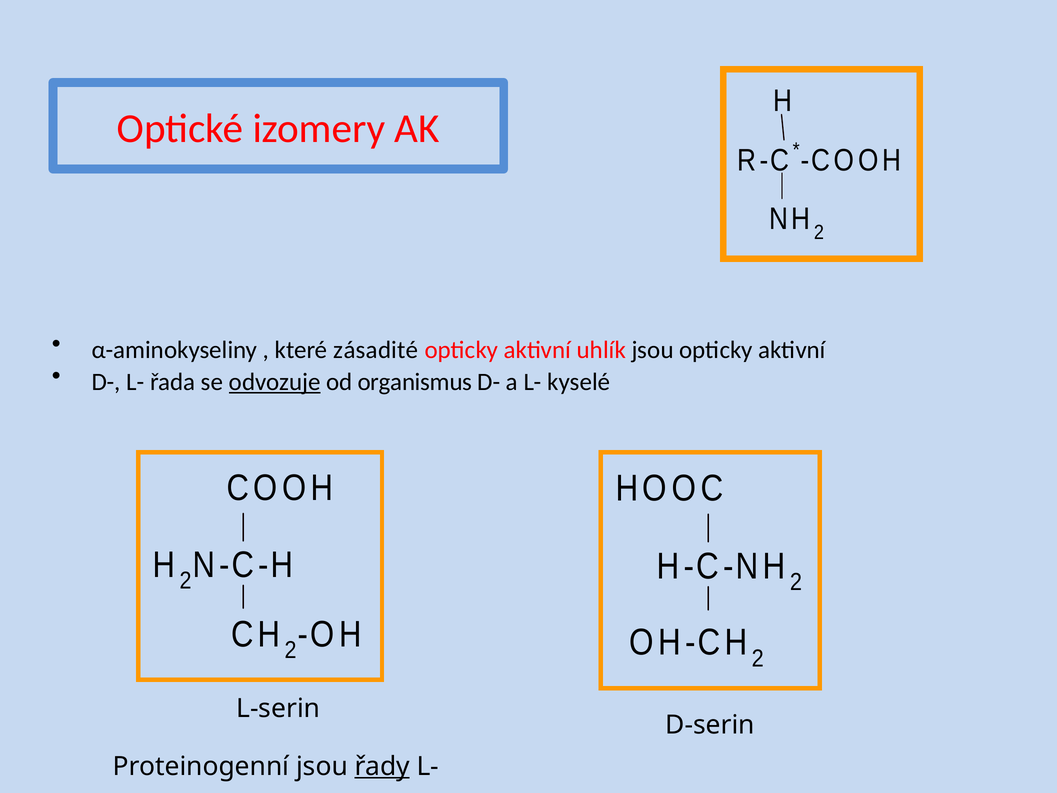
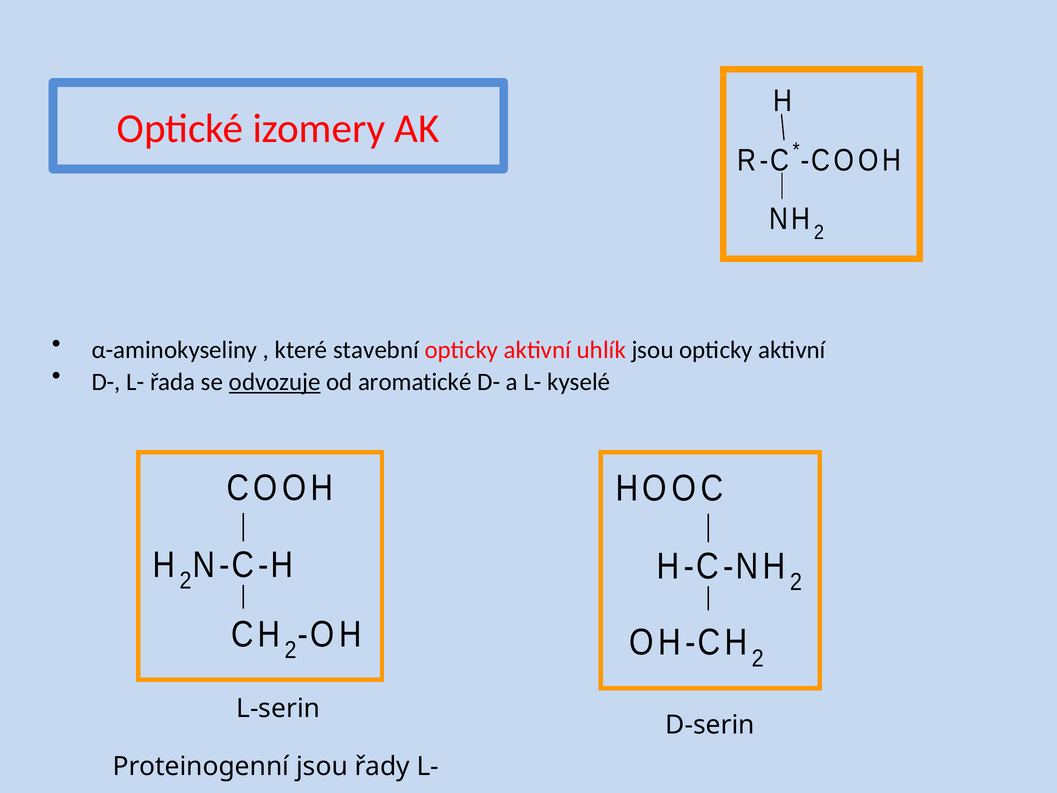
zásadité: zásadité -> stavební
organismus: organismus -> aromatické
řady underline: present -> none
